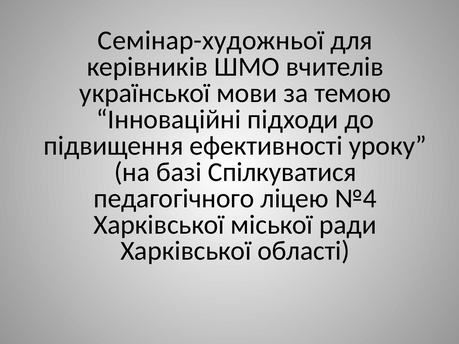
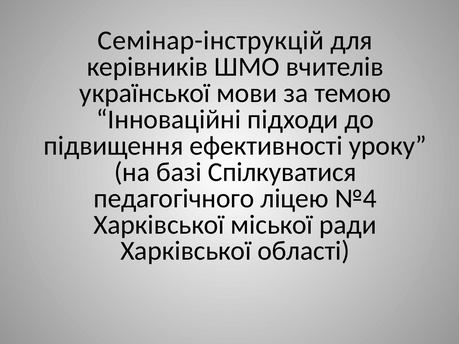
Семінар-художньої: Семінар-художньої -> Семінар-інструкцій
